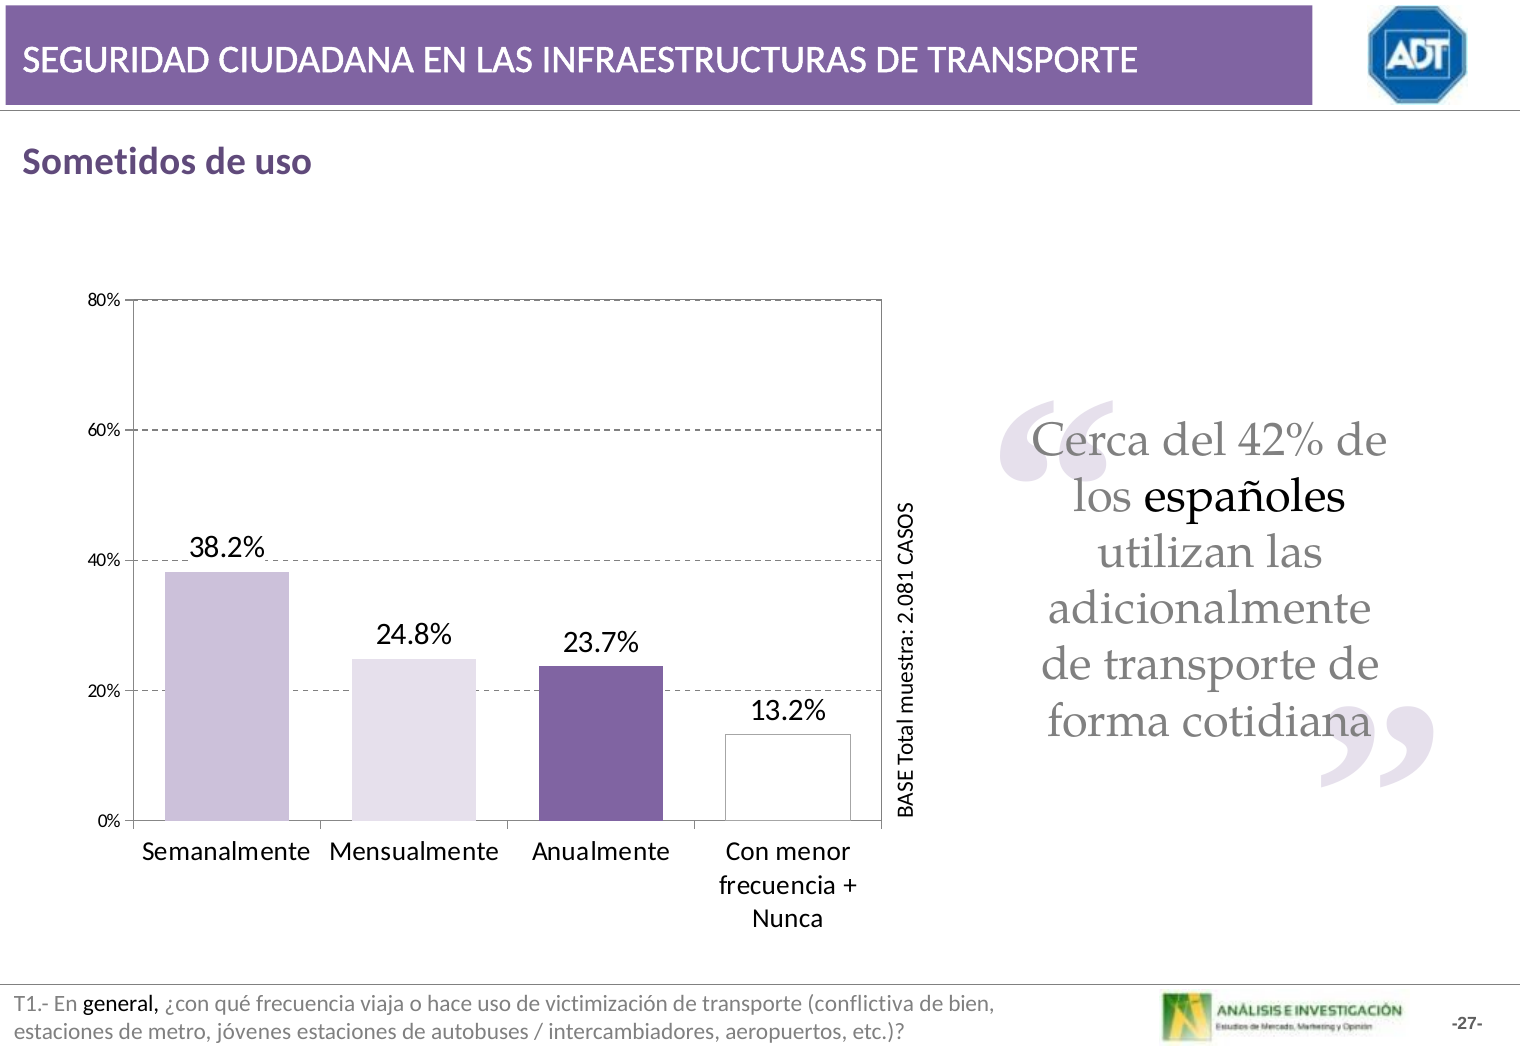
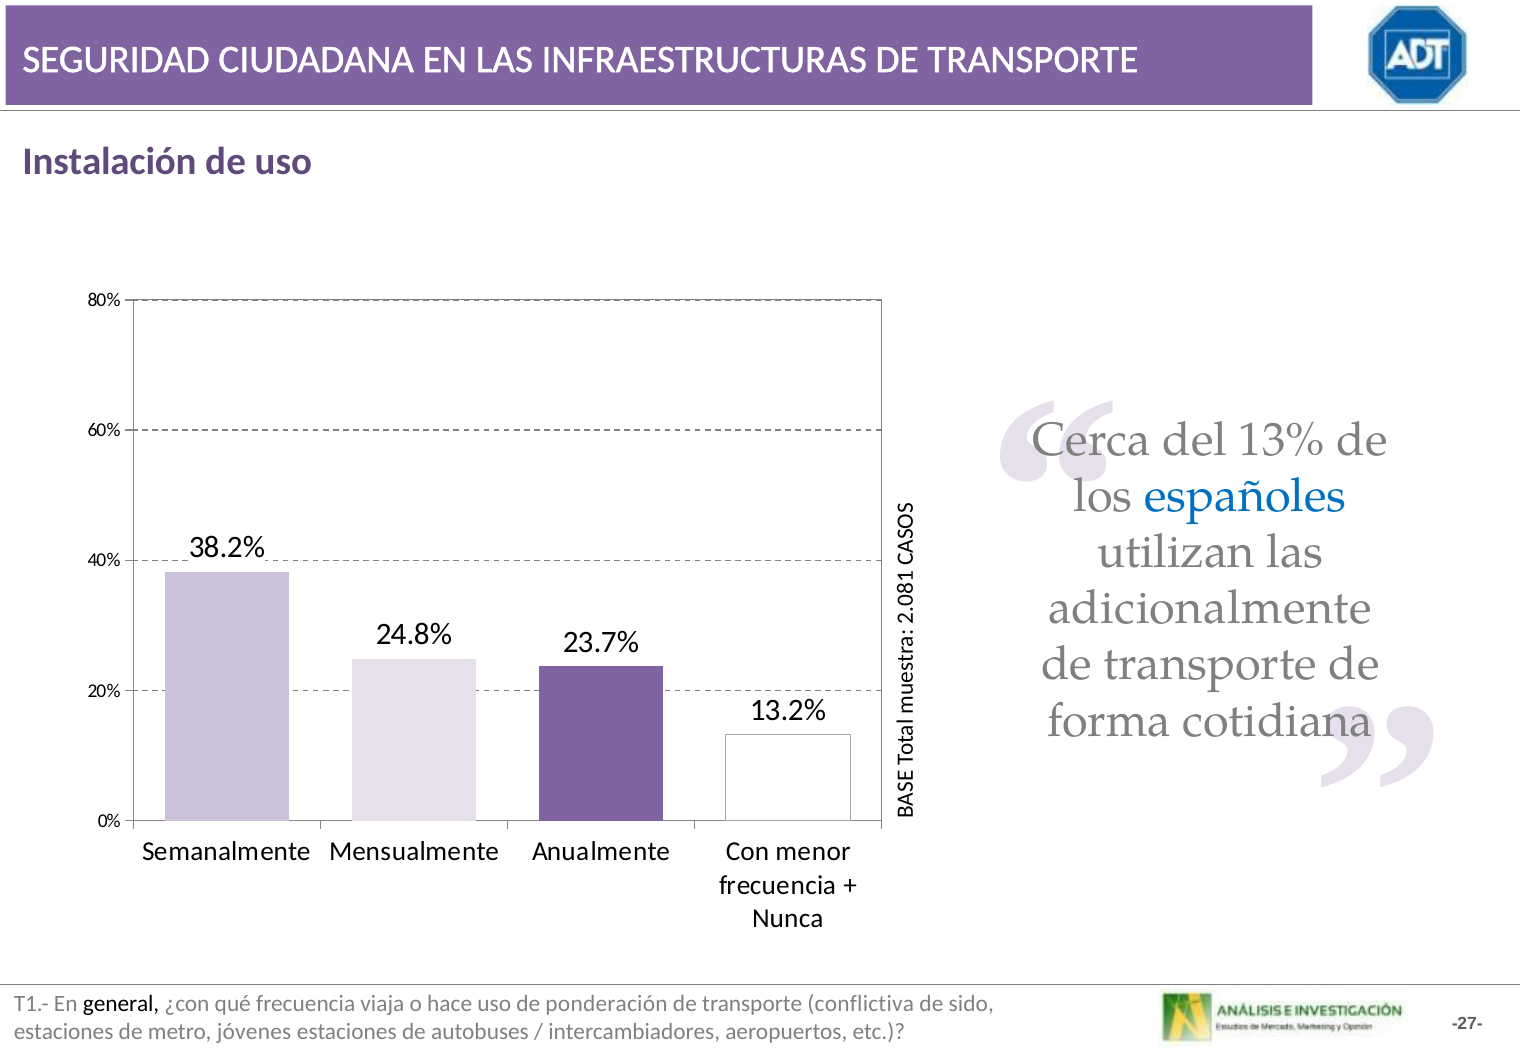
Sometidos: Sometidos -> Instalación
42%: 42% -> 13%
españoles colour: black -> blue
victimización: victimización -> ponderación
bien: bien -> sido
